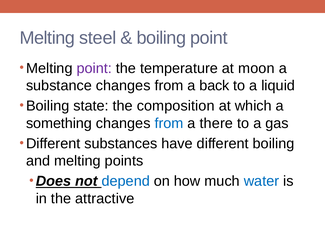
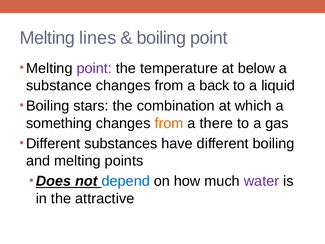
steel: steel -> lines
moon: moon -> below
state: state -> stars
composition: composition -> combination
from at (169, 123) colour: blue -> orange
water colour: blue -> purple
